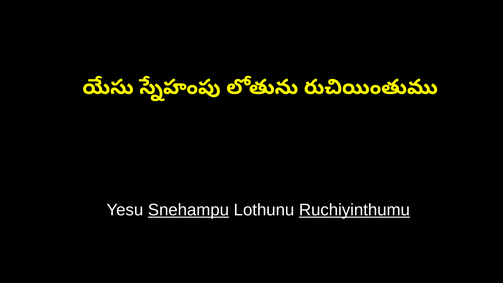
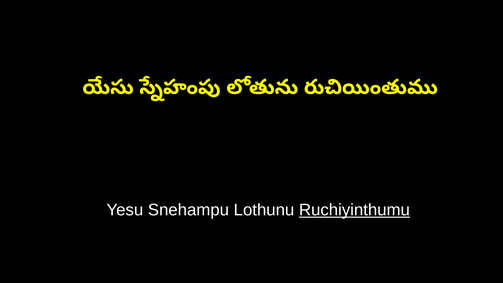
Snehampu underline: present -> none
